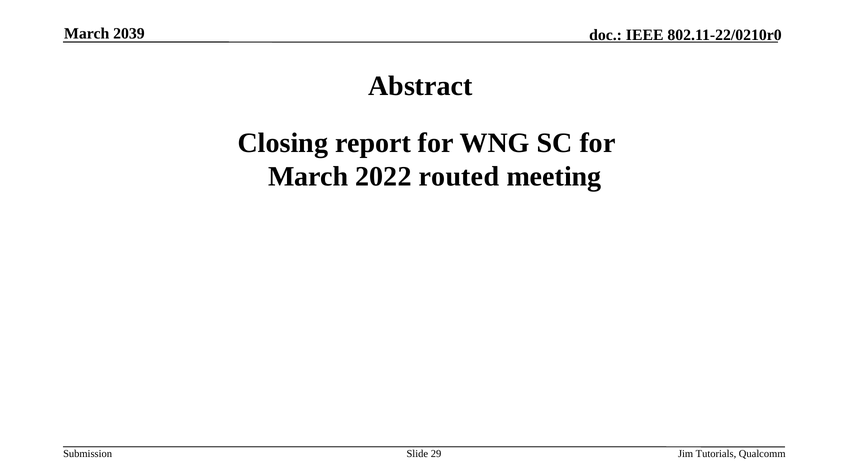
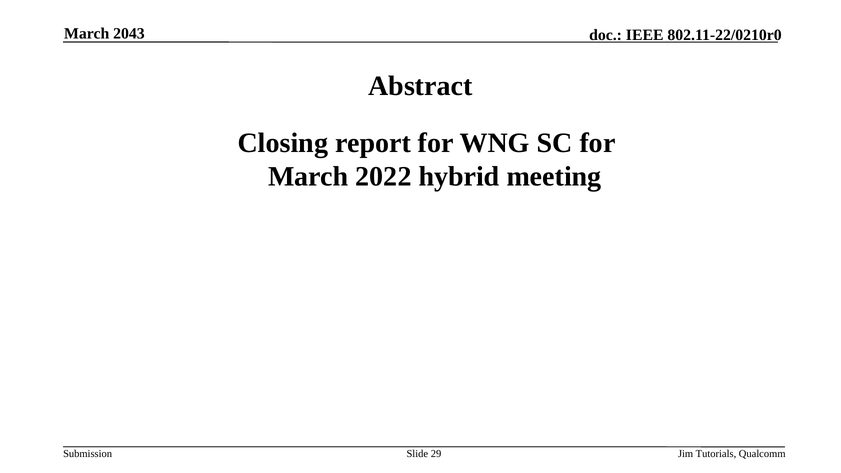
2039: 2039 -> 2043
routed: routed -> hybrid
